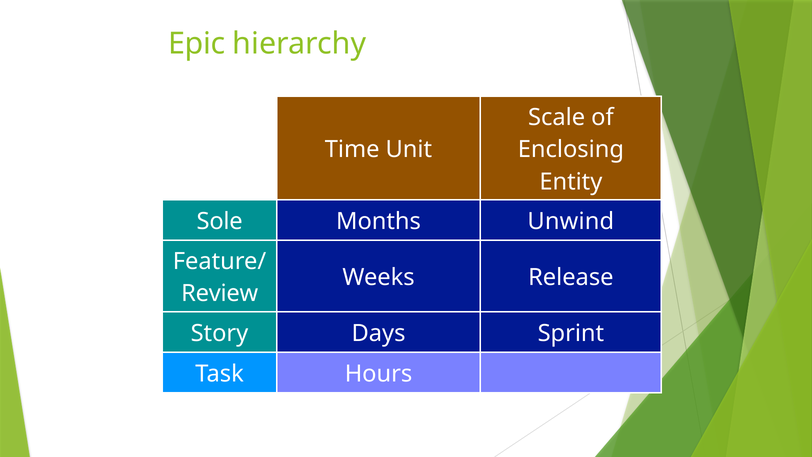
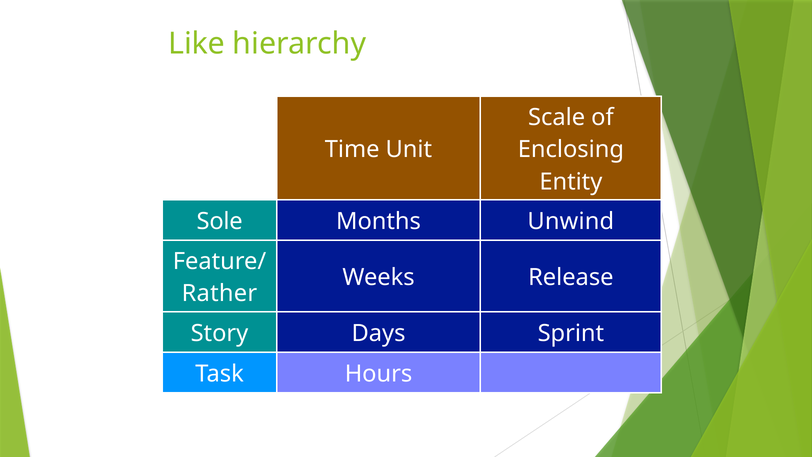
Epic: Epic -> Like
Review: Review -> Rather
